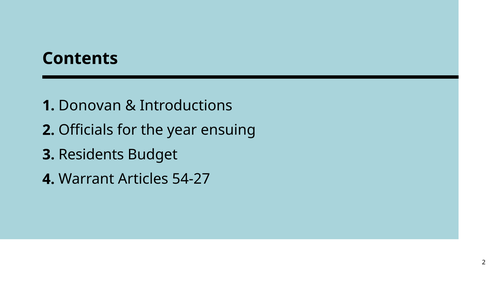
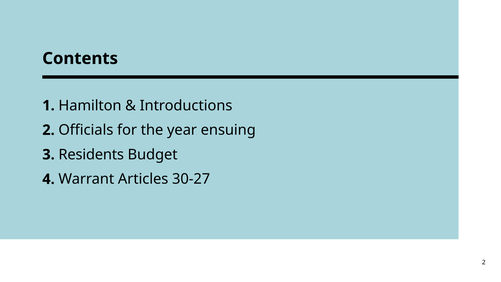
Donovan: Donovan -> Hamilton
54-27: 54-27 -> 30-27
